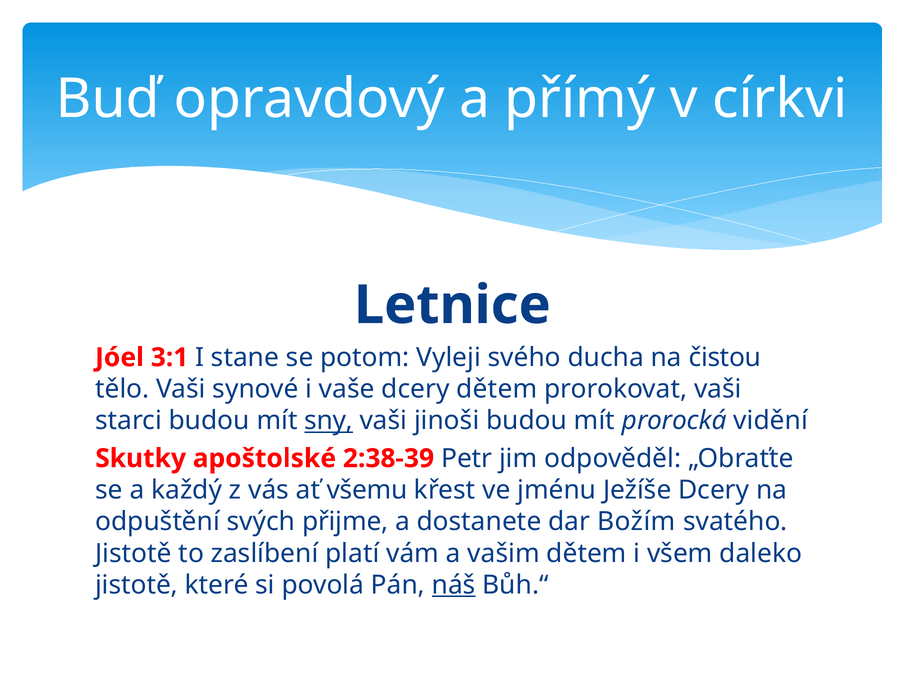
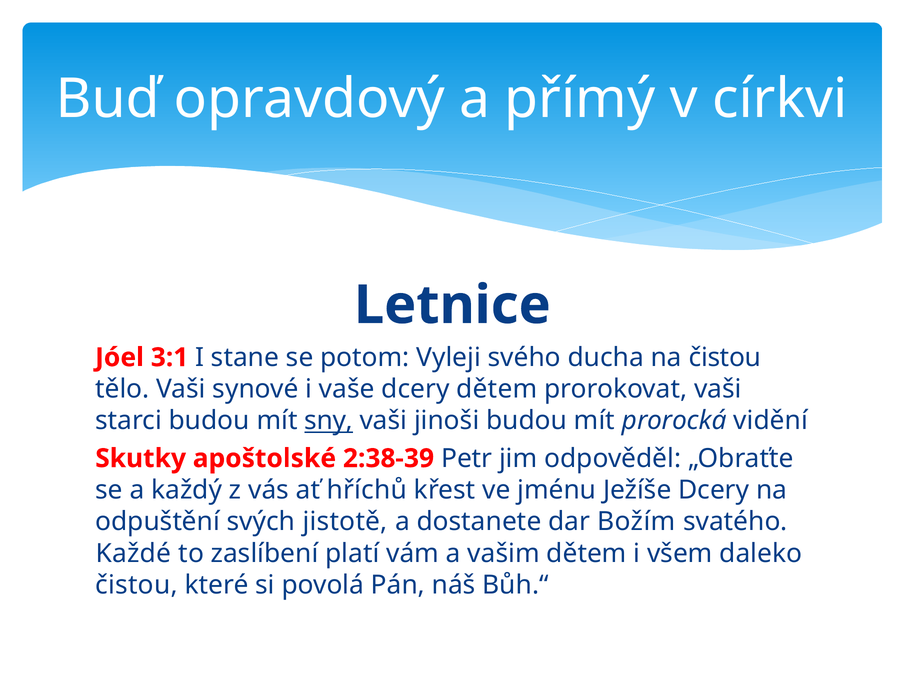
všemu: všemu -> hříchů
přijme: přijme -> jistotě
Jistotě at (134, 553): Jistotě -> Každé
jistotě at (137, 585): jistotě -> čistou
náš underline: present -> none
